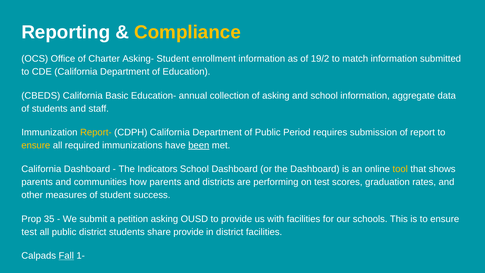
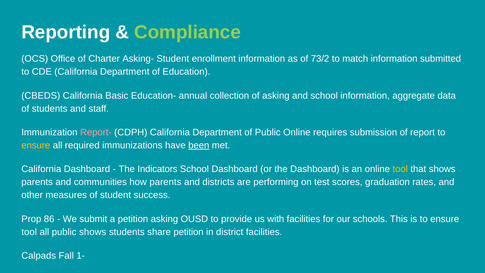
Compliance colour: yellow -> light green
19/2: 19/2 -> 73/2
Report- colour: yellow -> pink
Public Period: Period -> Online
35: 35 -> 86
test at (29, 232): test -> tool
public district: district -> shows
share provide: provide -> petition
Fall underline: present -> none
